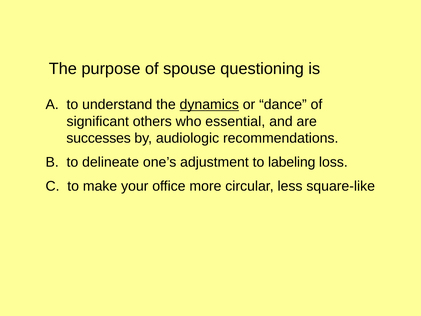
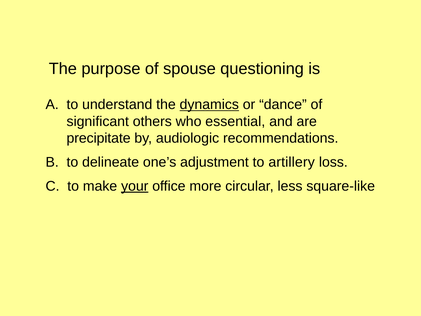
successes: successes -> precipitate
labeling: labeling -> artillery
your underline: none -> present
